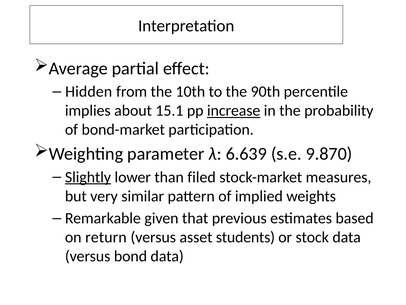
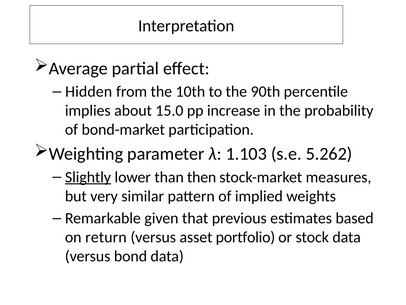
15.1: 15.1 -> 15.0
increase underline: present -> none
6.639: 6.639 -> 1.103
9.870: 9.870 -> 5.262
filed: filed -> then
students: students -> portfolio
